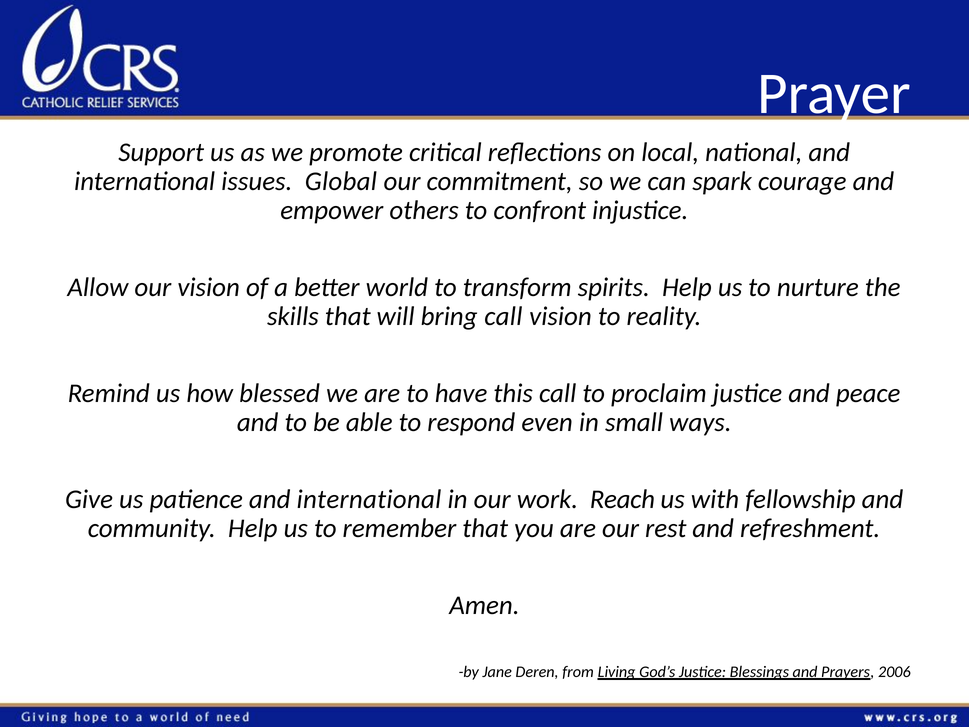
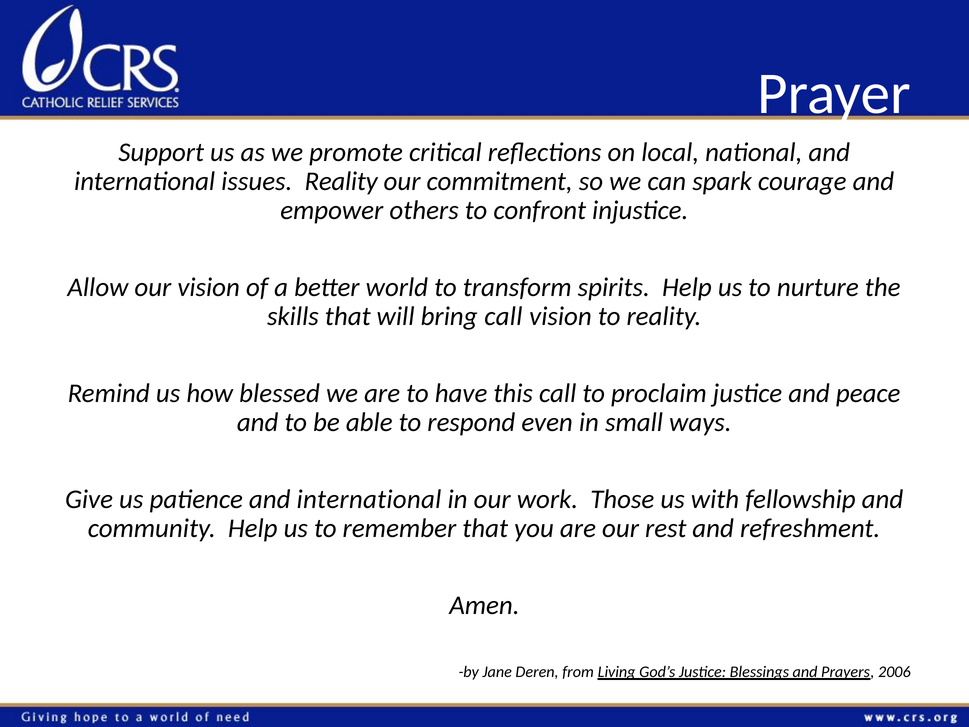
issues Global: Global -> Reality
Reach: Reach -> Those
